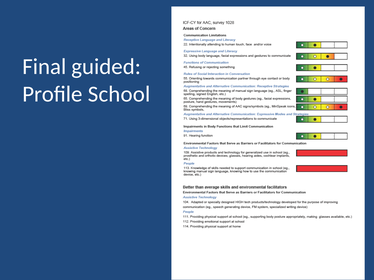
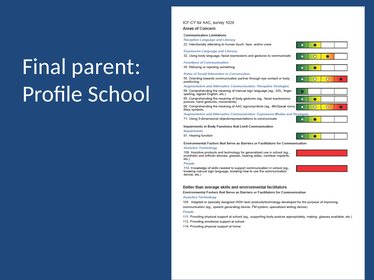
guided: guided -> parent
